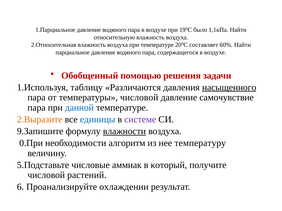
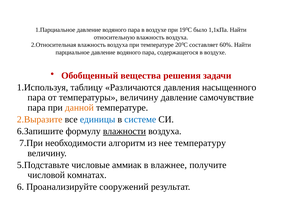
помощью: помощью -> вещества
насыщенного underline: present -> none
температуры числовой: числовой -> величину
данной colour: blue -> orange
системе colour: purple -> blue
9.Запишите: 9.Запишите -> 6.Запишите
0.При: 0.При -> 7.При
который: который -> влажнее
растений: растений -> комнатах
охлаждении: охлаждении -> сооружений
